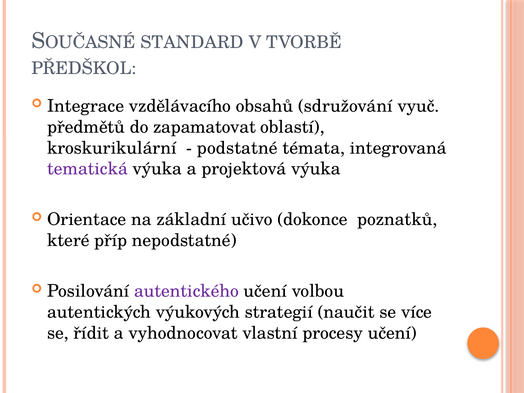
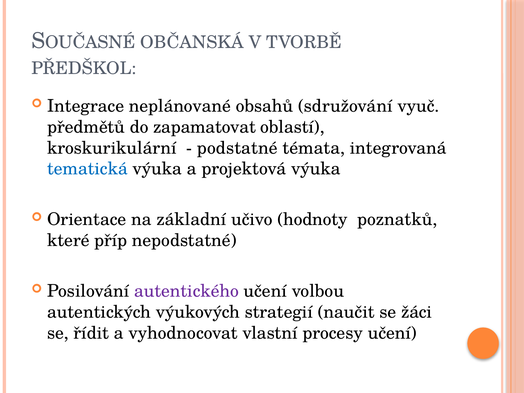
STANDARD: STANDARD -> OBČANSKÁ
vzdělávacího: vzdělávacího -> neplánované
tematická colour: purple -> blue
dokonce: dokonce -> hodnoty
více: více -> žáci
